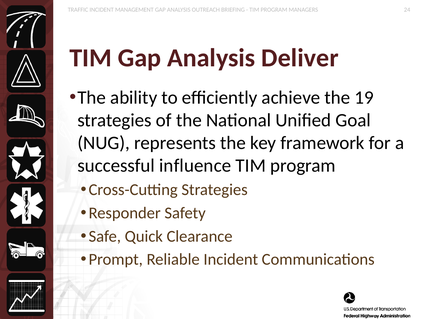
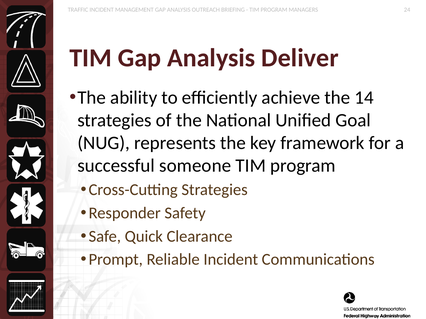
19: 19 -> 14
influence: influence -> someone
